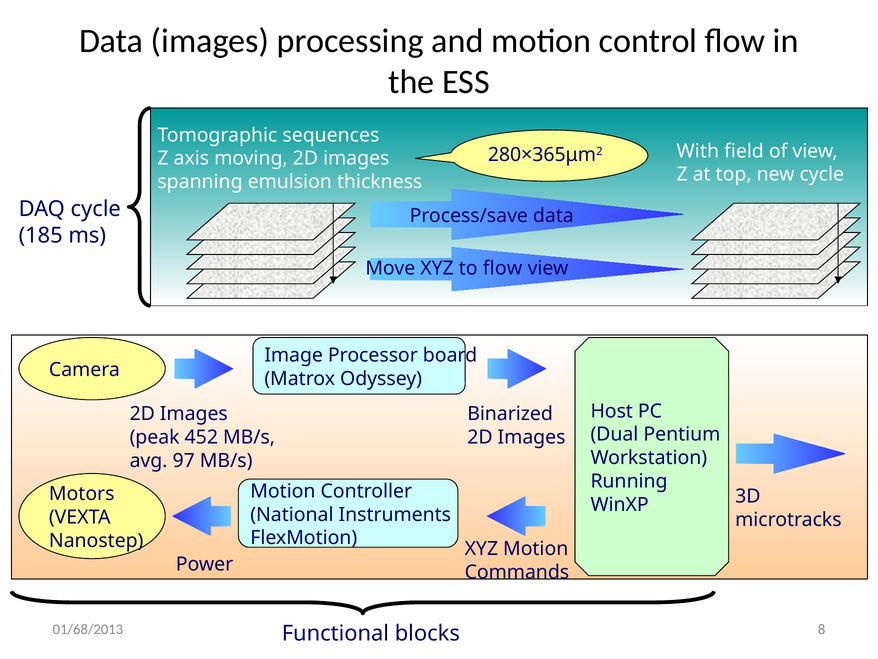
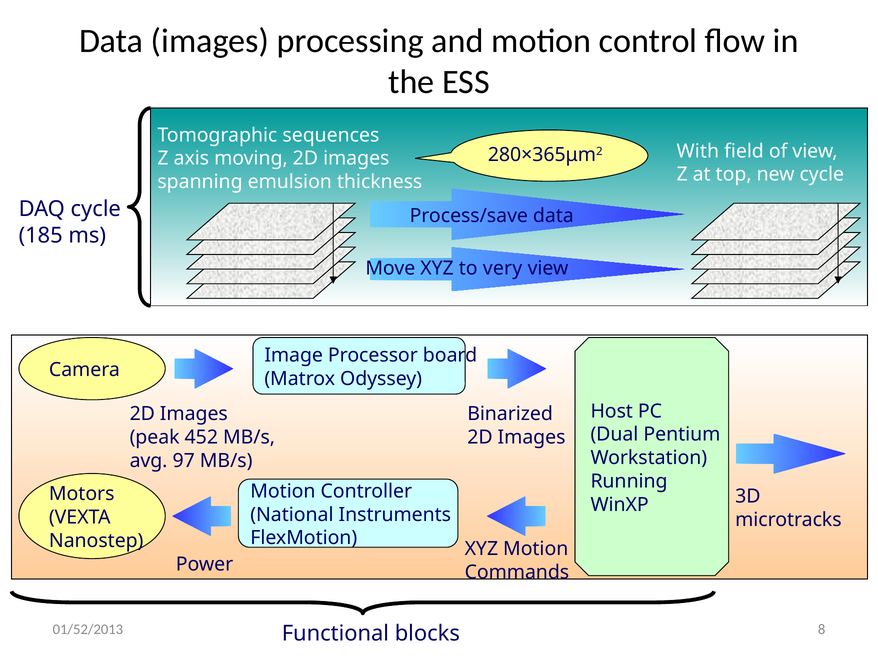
to flow: flow -> very
01/68/2013: 01/68/2013 -> 01/52/2013
